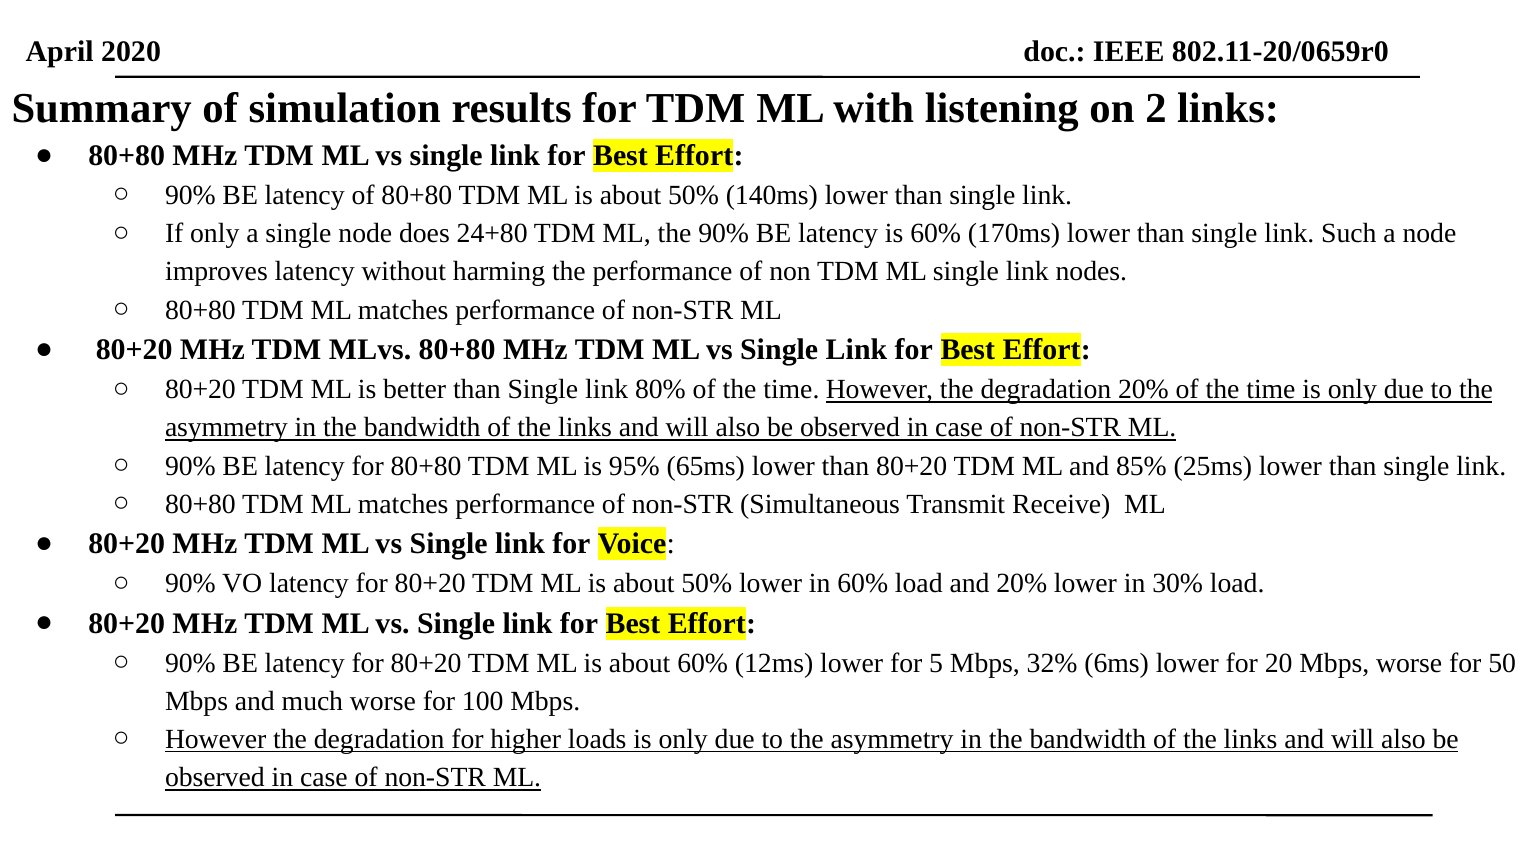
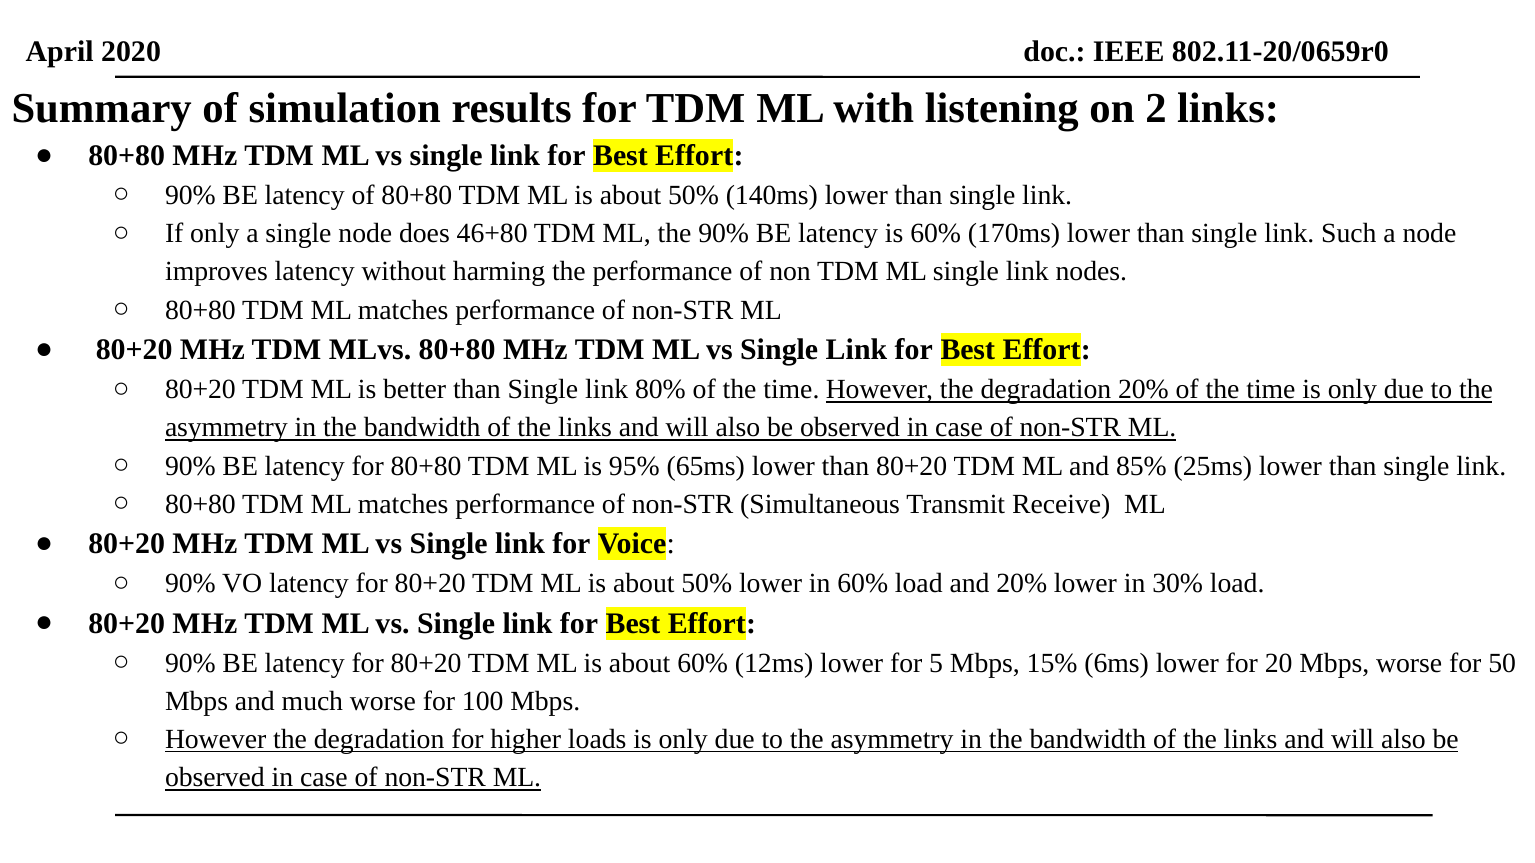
24+80: 24+80 -> 46+80
32%: 32% -> 15%
